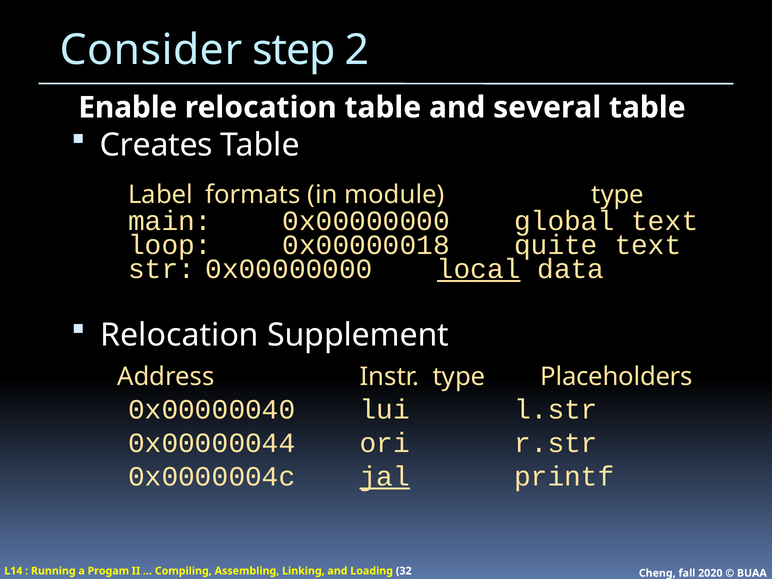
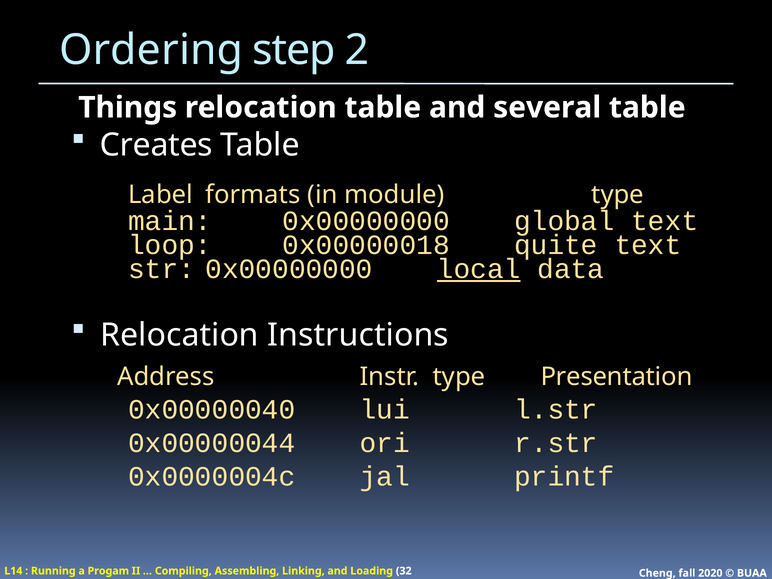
Consider: Consider -> Ordering
Enable: Enable -> Things
Supplement: Supplement -> Instructions
Placeholders: Placeholders -> Presentation
jal underline: present -> none
